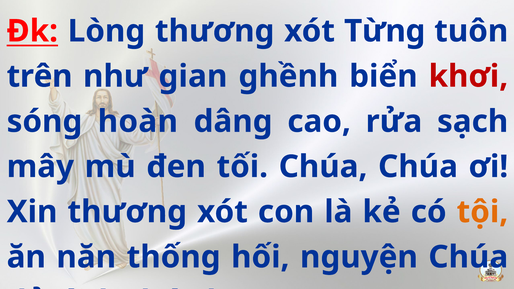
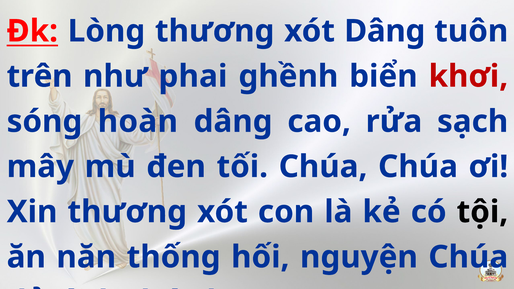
xót Từng: Từng -> Dâng
gian: gian -> phai
tội colour: orange -> black
